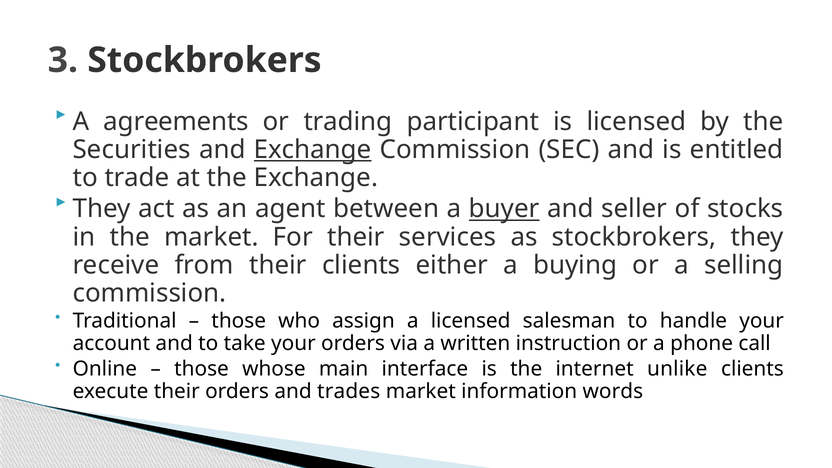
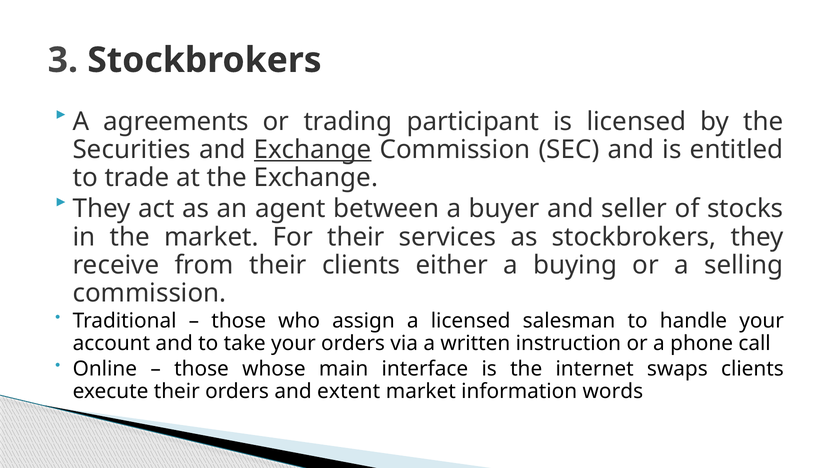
buyer underline: present -> none
unlike: unlike -> swaps
trades: trades -> extent
